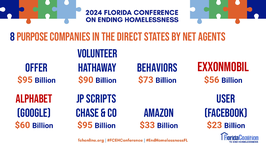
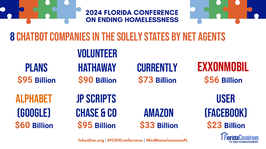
purpose: purpose -> chatbot
Direct: Direct -> Solely
Offer: Offer -> Plans
Behaviors: Behaviors -> Currently
Alphabet colour: red -> orange
